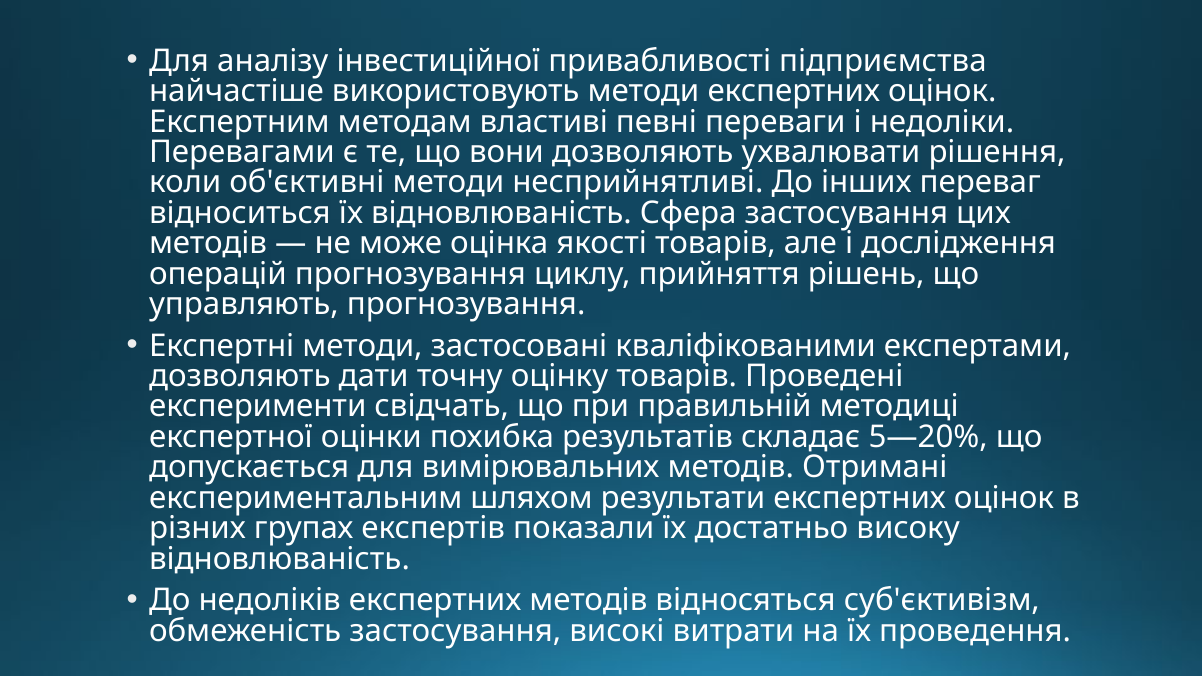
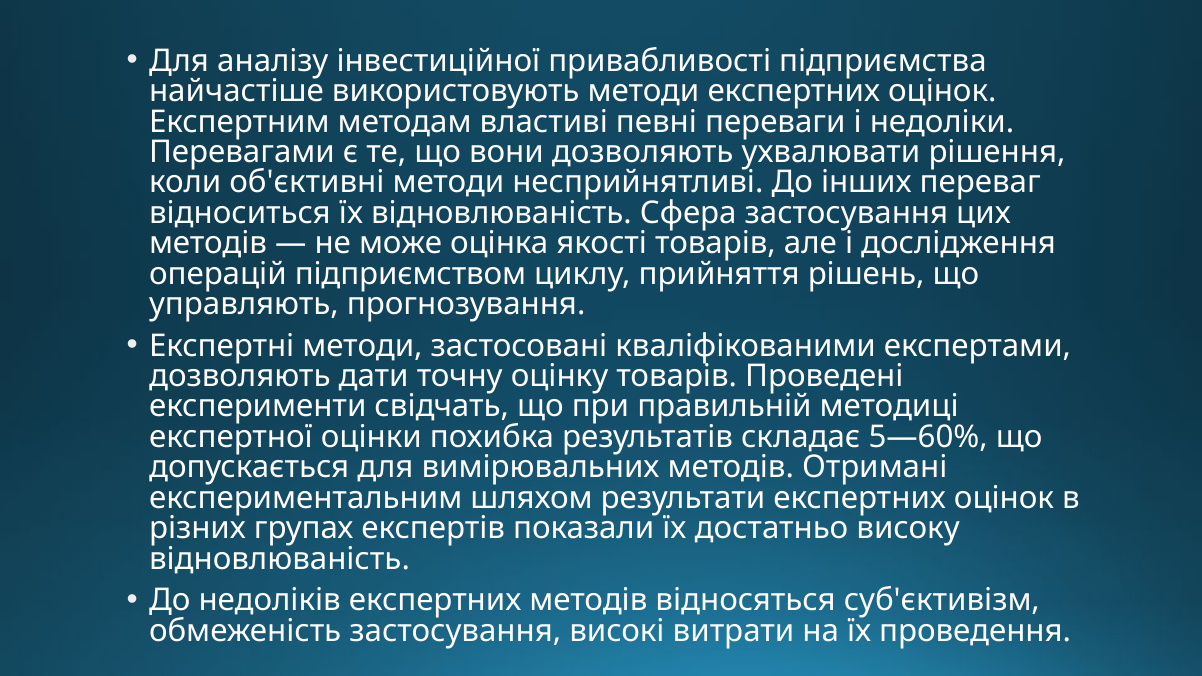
операцій прогнозування: прогнозування -> підприємством
5—20%: 5—20% -> 5—60%
